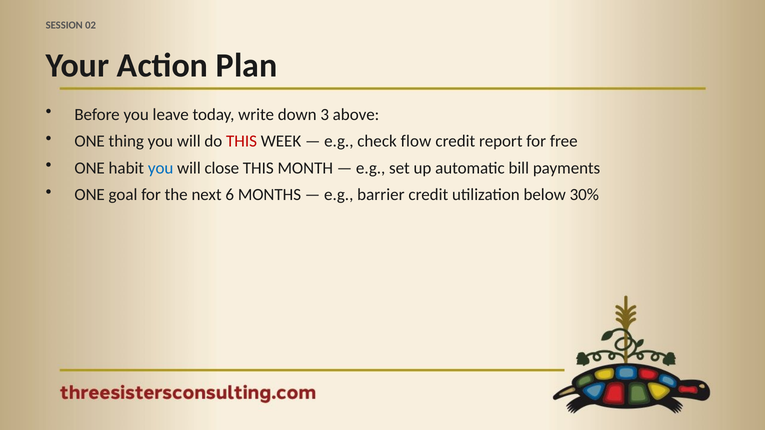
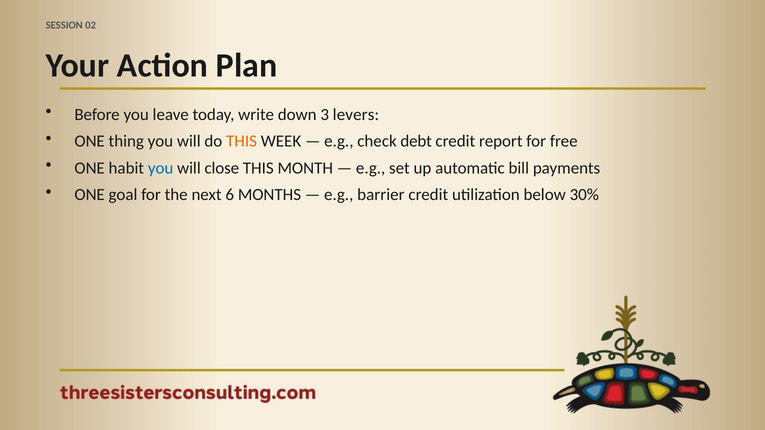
above: above -> levers
THIS at (242, 141) colour: red -> orange
flow: flow -> debt
